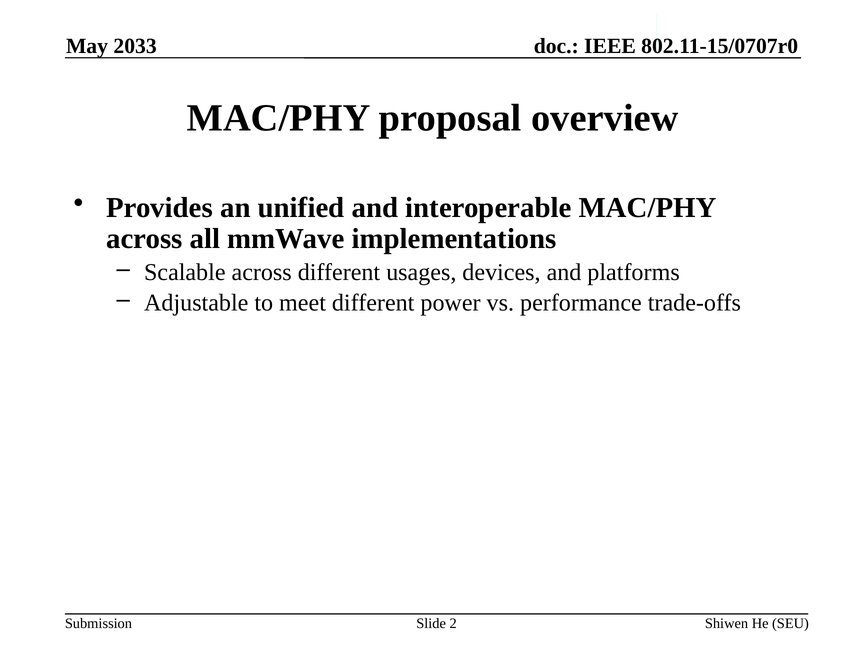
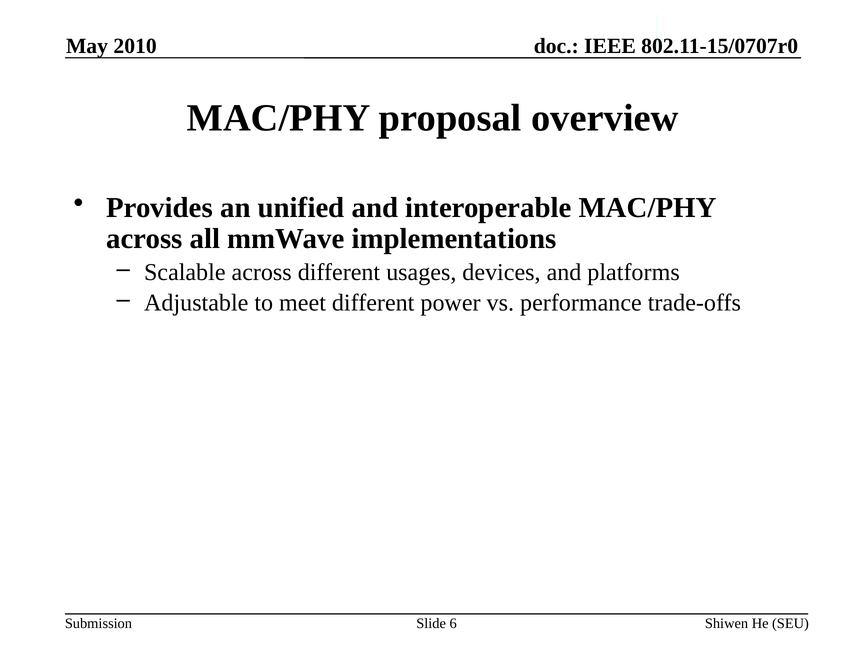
2033: 2033 -> 2010
2: 2 -> 6
